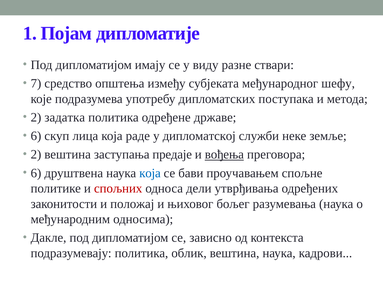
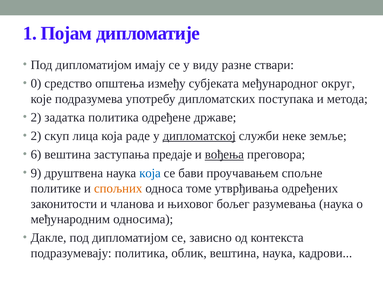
7: 7 -> 0
шефу: шефу -> округ
6 at (36, 136): 6 -> 2
дипломатској underline: none -> present
2 at (36, 154): 2 -> 6
6 at (36, 173): 6 -> 9
спољних colour: red -> orange
дели: дели -> томе
положај: положај -> чланова
